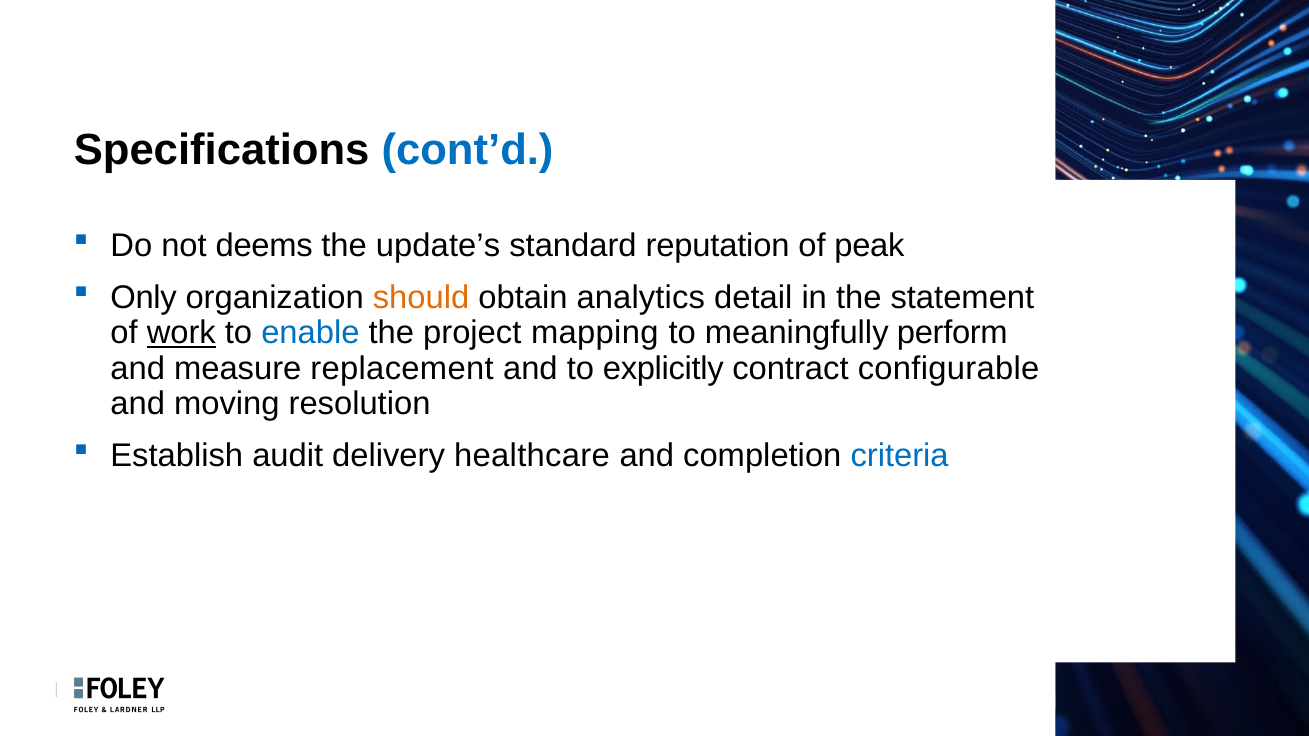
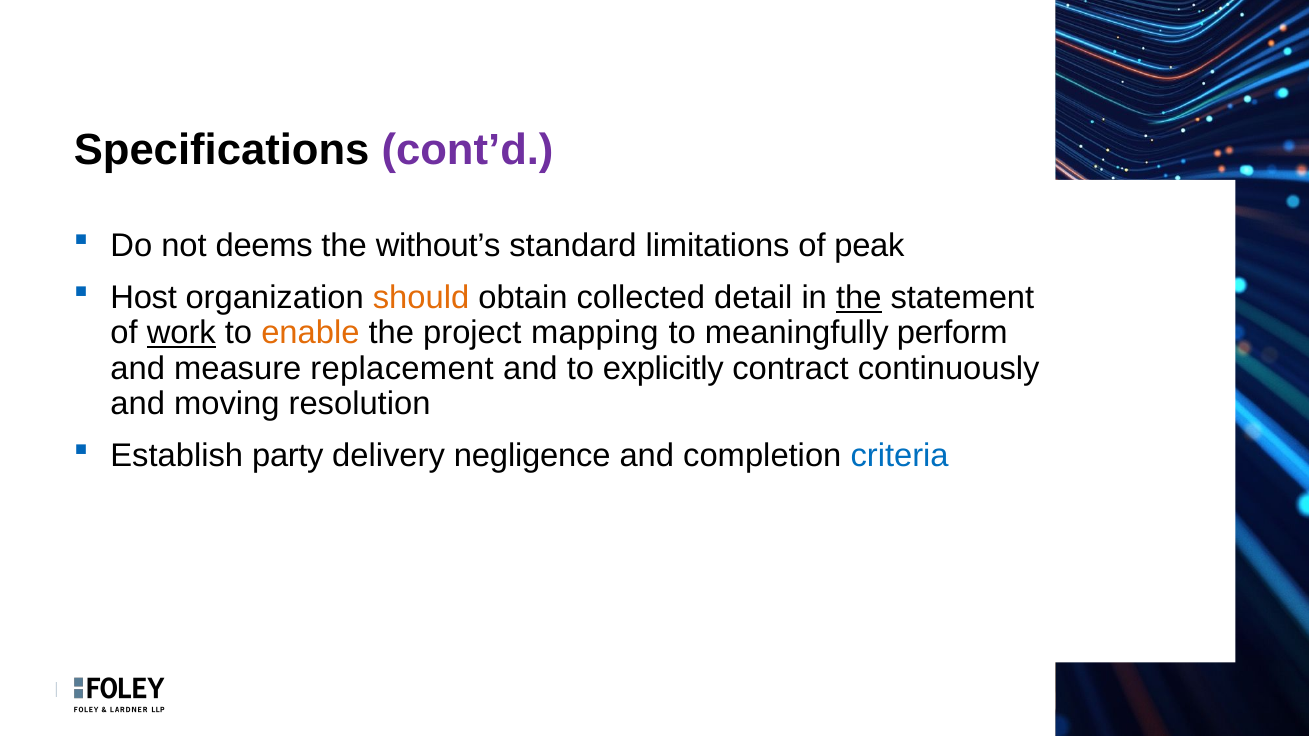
cont’d colour: blue -> purple
update’s: update’s -> without’s
reputation: reputation -> limitations
Only: Only -> Host
analytics: analytics -> collected
the at (859, 298) underline: none -> present
enable colour: blue -> orange
configurable: configurable -> continuously
audit: audit -> party
healthcare: healthcare -> negligence
